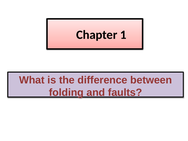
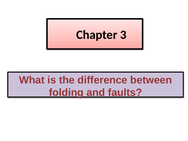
1: 1 -> 3
